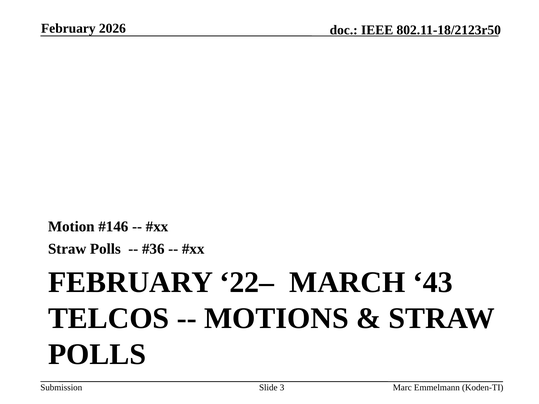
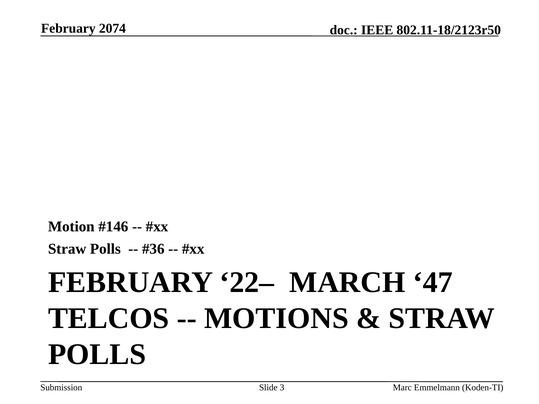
2026: 2026 -> 2074
43: 43 -> 47
